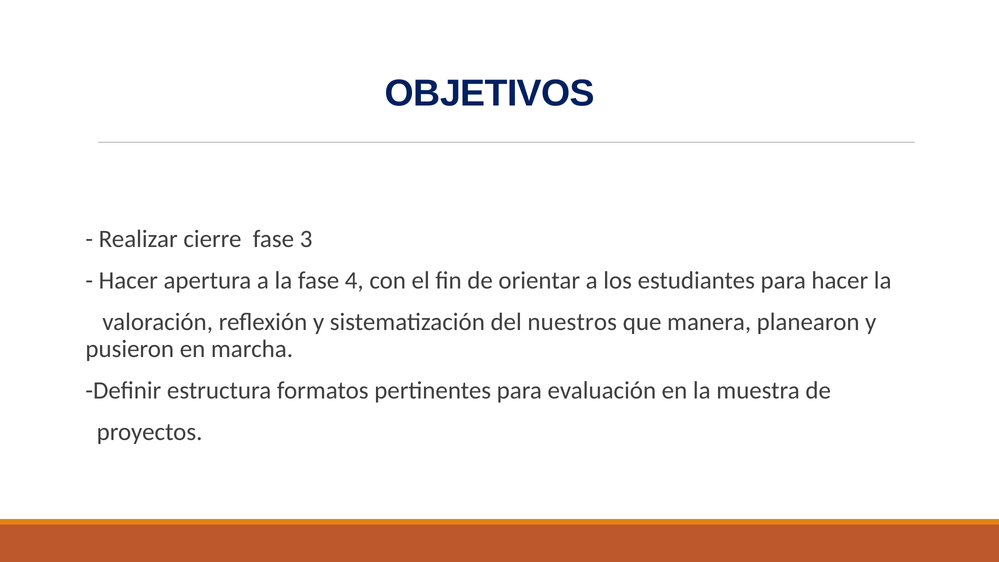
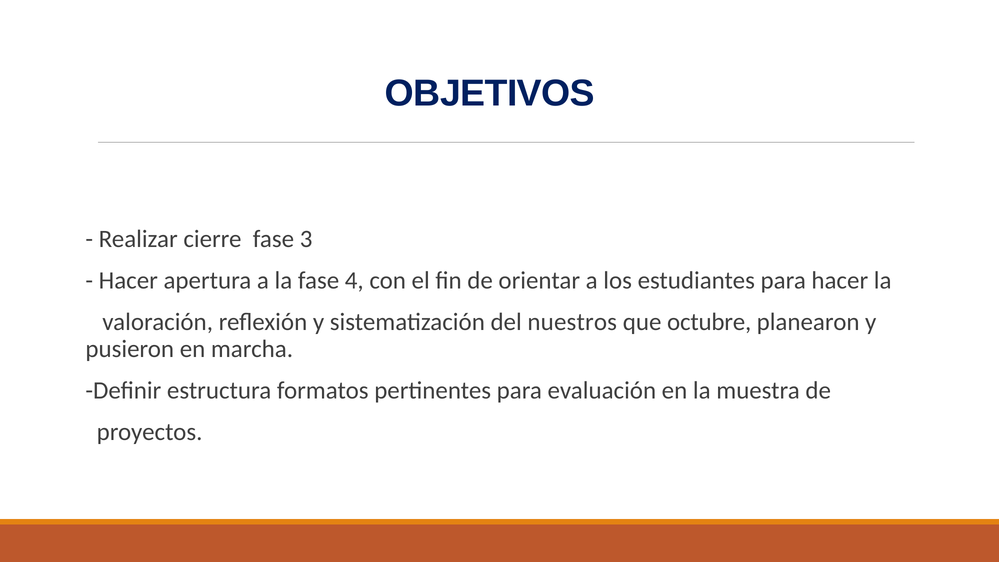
manera: manera -> octubre
